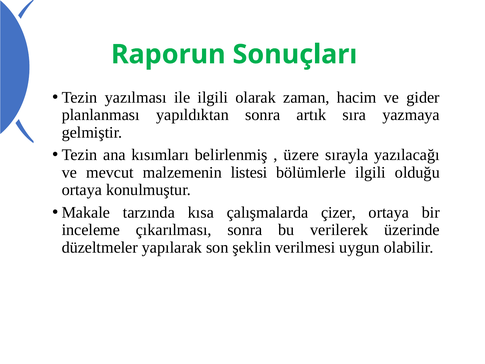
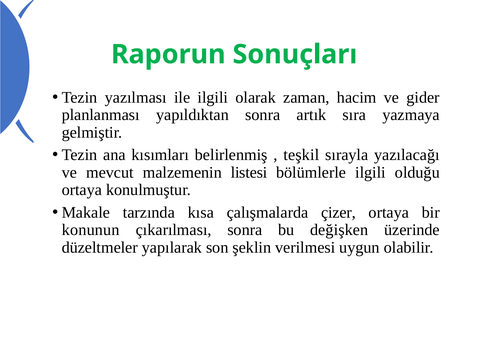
üzere: üzere -> teşkil
inceleme: inceleme -> konunun
verilerek: verilerek -> değişken
